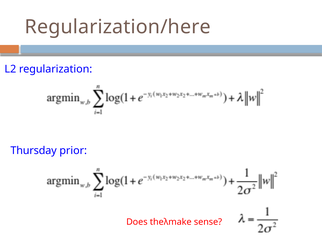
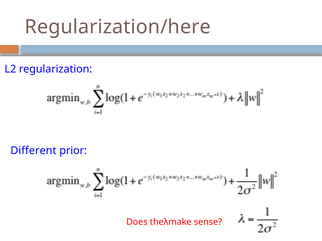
Thursday: Thursday -> Different
